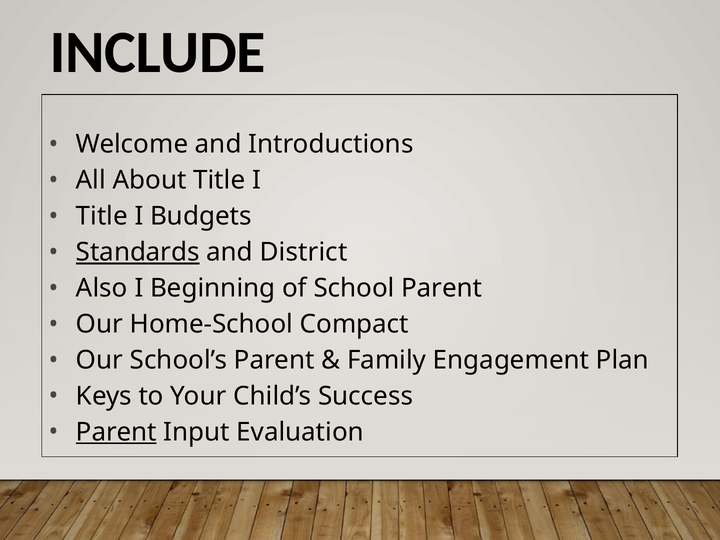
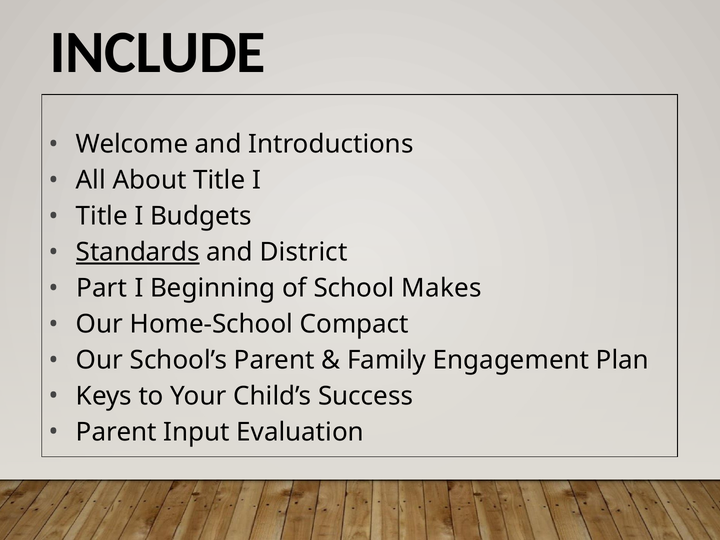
Also: Also -> Part
School Parent: Parent -> Makes
Parent at (116, 432) underline: present -> none
